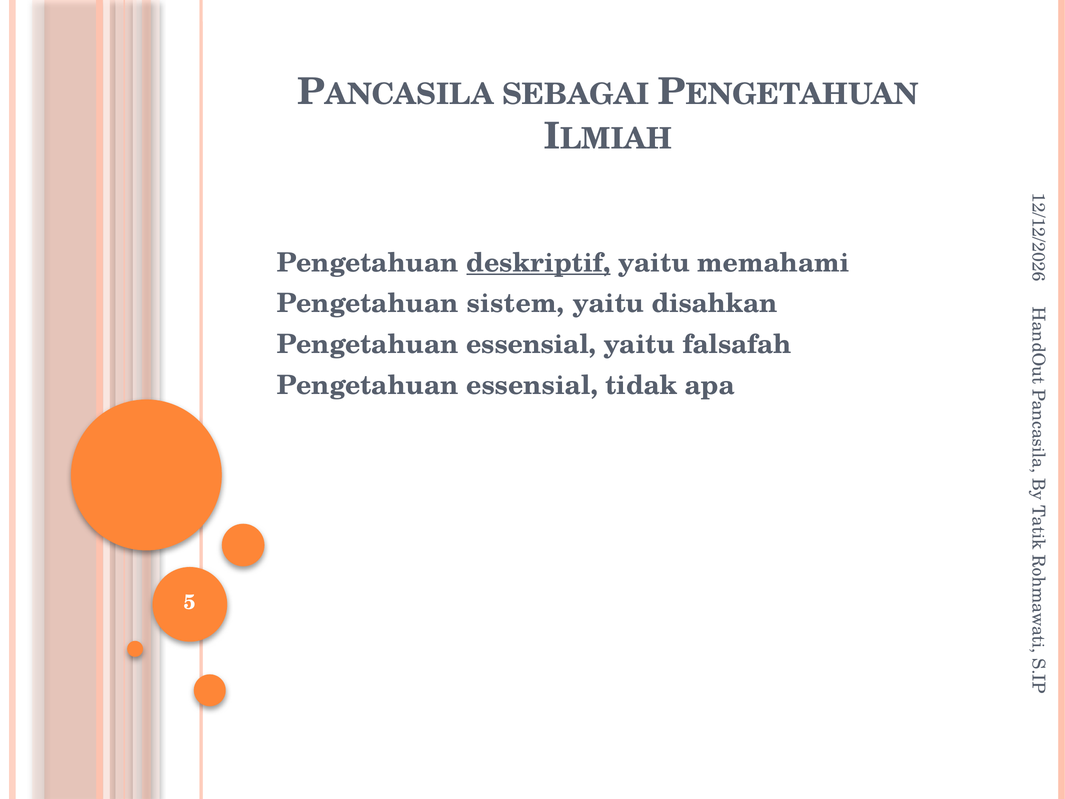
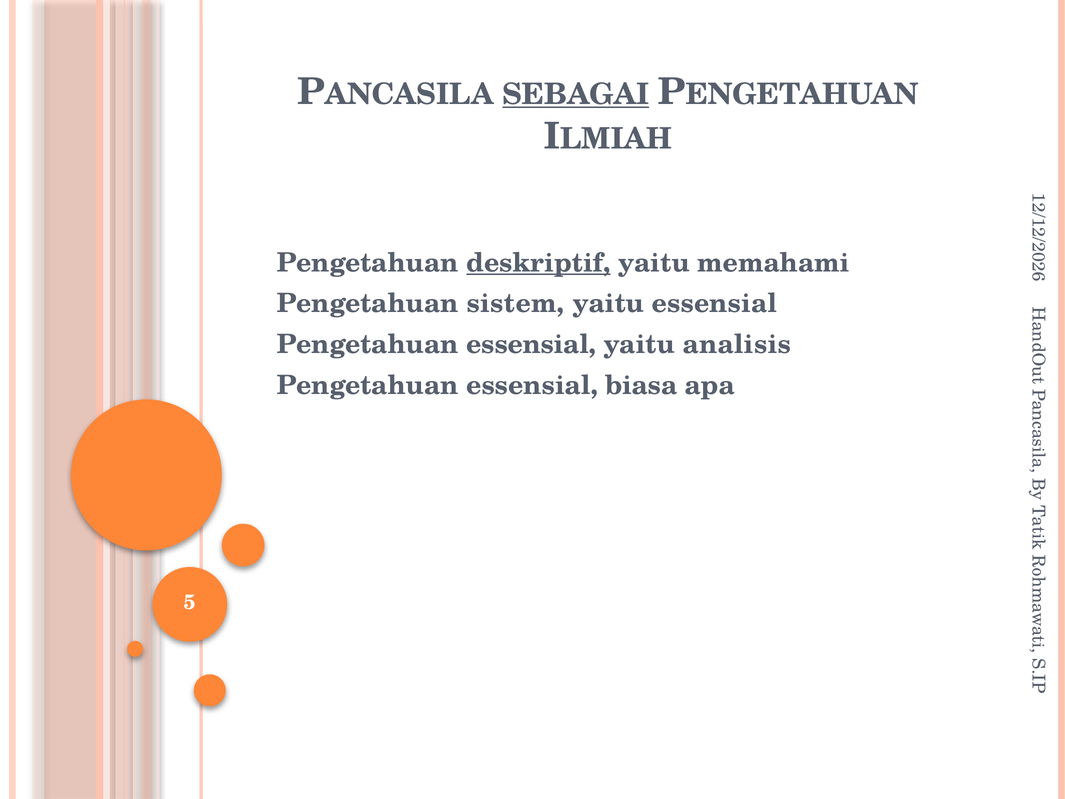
SEBAGAI underline: none -> present
yaitu disahkan: disahkan -> essensial
falsafah: falsafah -> analisis
tidak: tidak -> biasa
